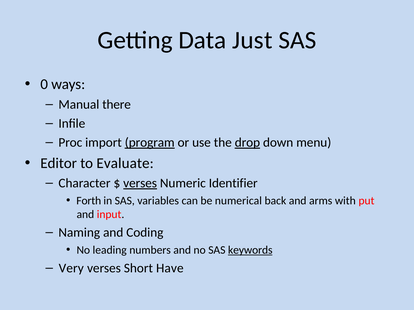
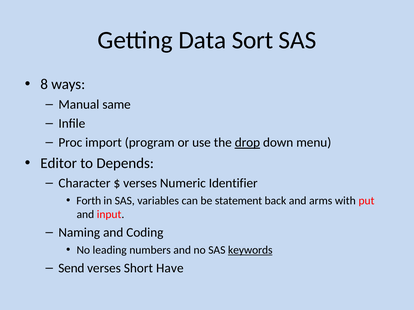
Just: Just -> Sort
0: 0 -> 8
there: there -> same
program underline: present -> none
Evaluate: Evaluate -> Depends
verses at (140, 183) underline: present -> none
numerical: numerical -> statement
Very: Very -> Send
